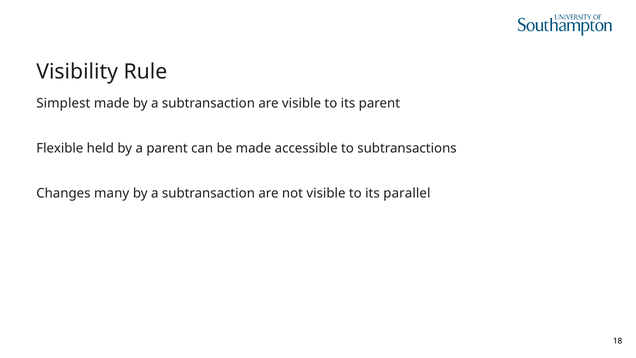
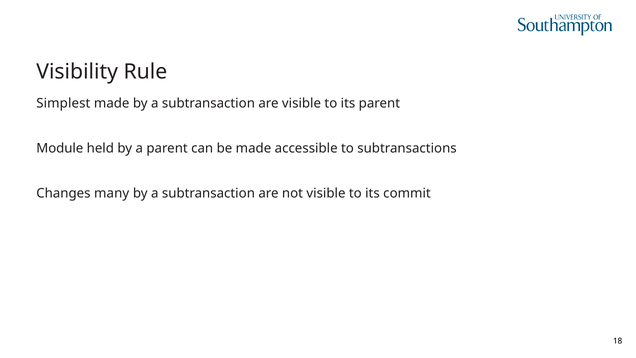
Flexible: Flexible -> Module
parallel: parallel -> commit
